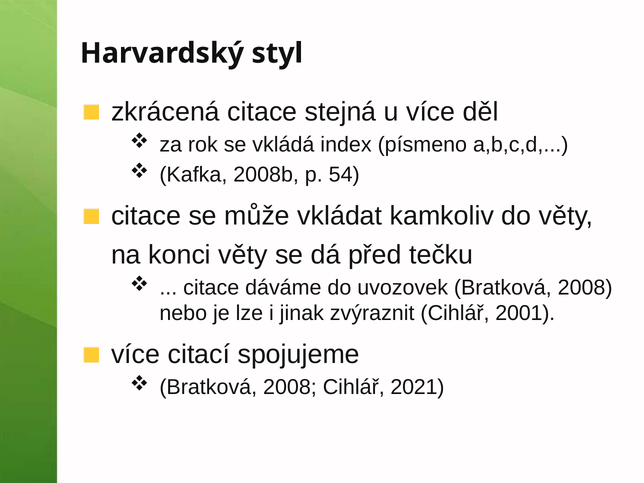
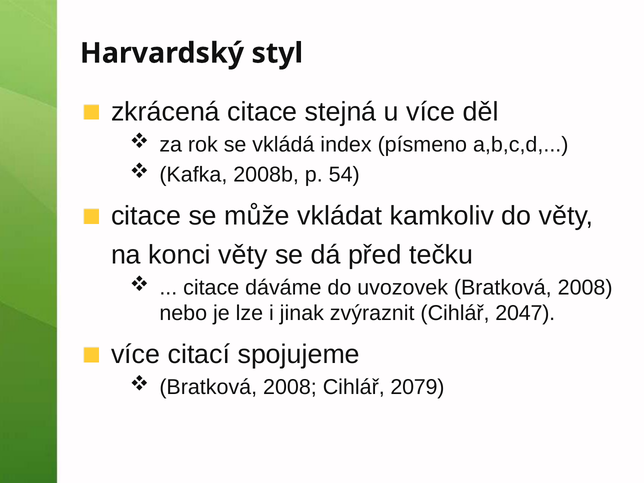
2001: 2001 -> 2047
2021: 2021 -> 2079
